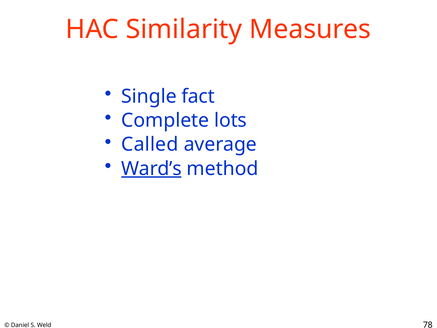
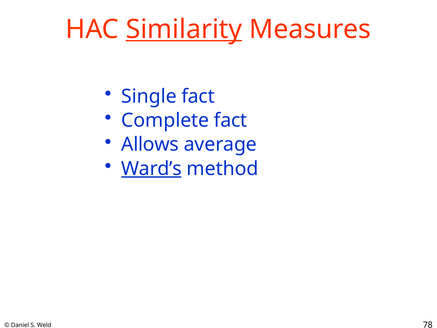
Similarity underline: none -> present
Complete lots: lots -> fact
Called: Called -> Allows
